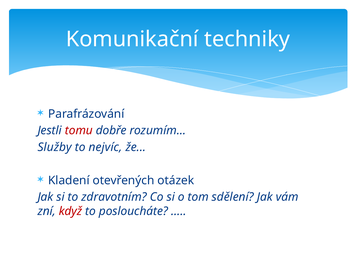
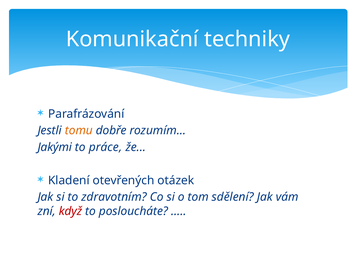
tomu colour: red -> orange
Služby: Služby -> Jakými
nejvíc: nejvíc -> práce
